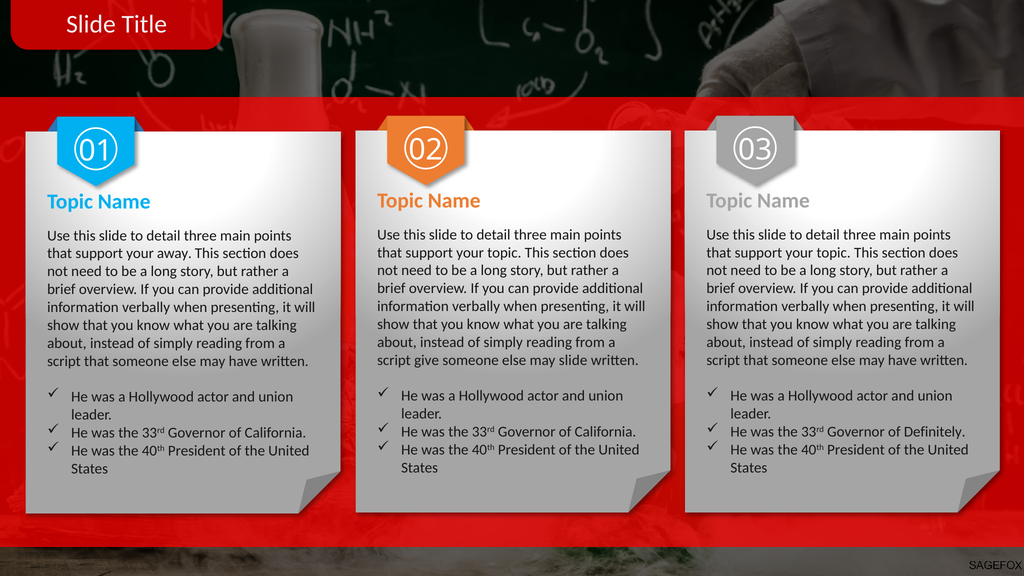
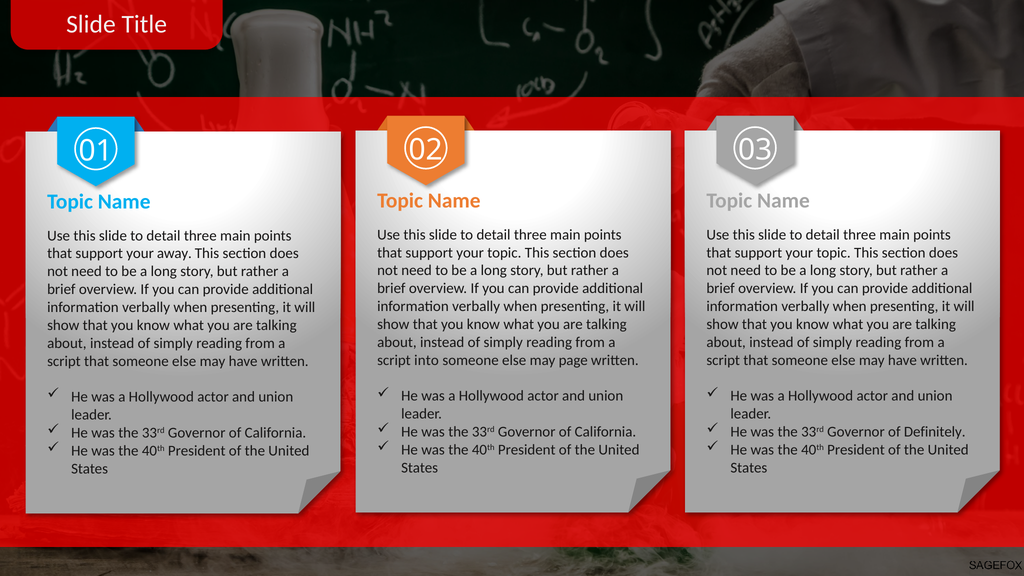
give: give -> into
may slide: slide -> page
